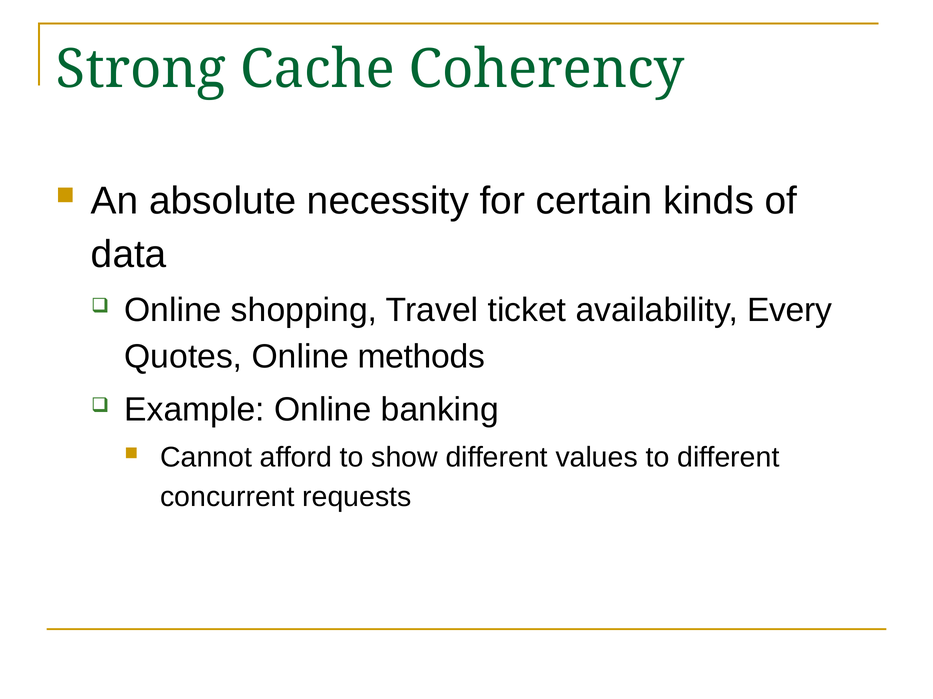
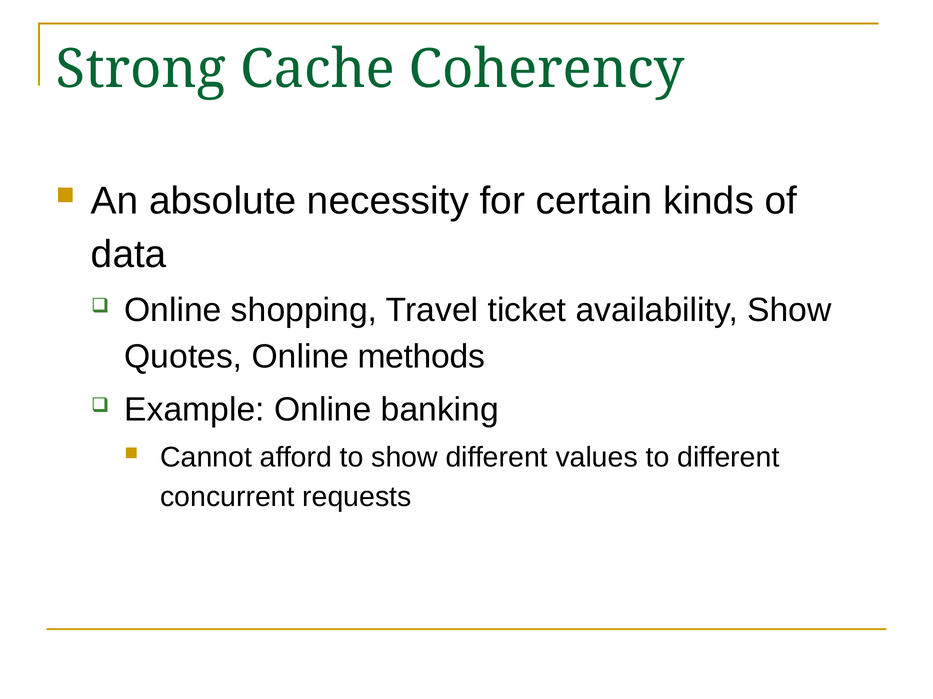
availability Every: Every -> Show
